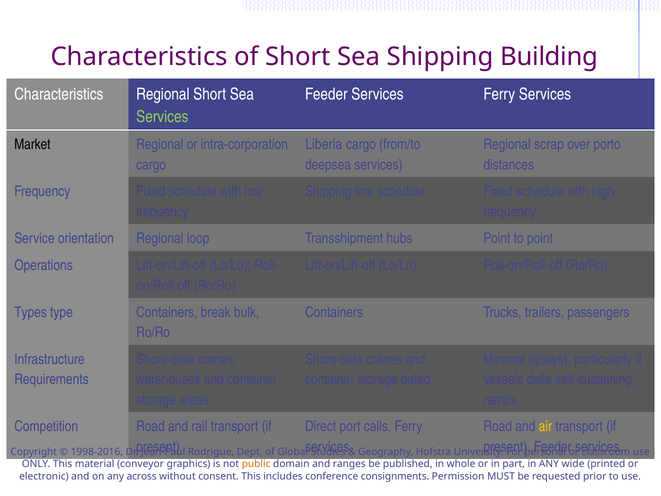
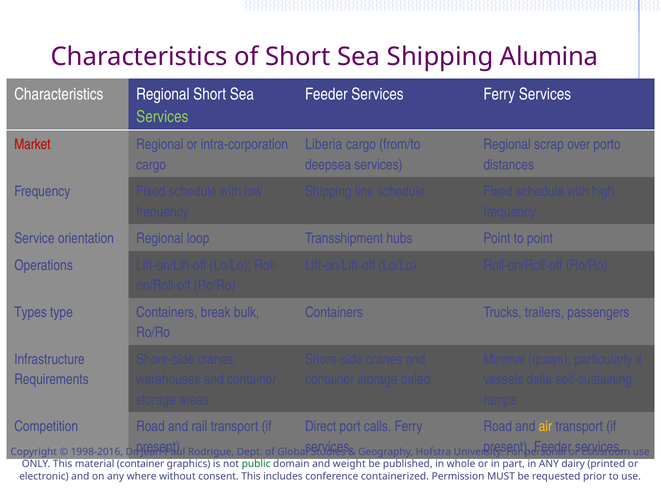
Building: Building -> Alumina
Market colour: black -> red
material conveyor: conveyor -> container
public colour: orange -> green
ranges: ranges -> weight
wide: wide -> dairy
across: across -> where
consignments: consignments -> containerized
